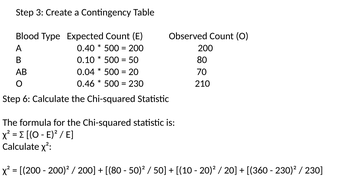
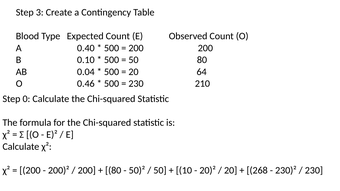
70: 70 -> 64
6: 6 -> 0
360: 360 -> 268
